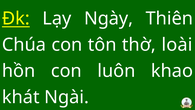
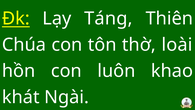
Ngày: Ngày -> Táng
